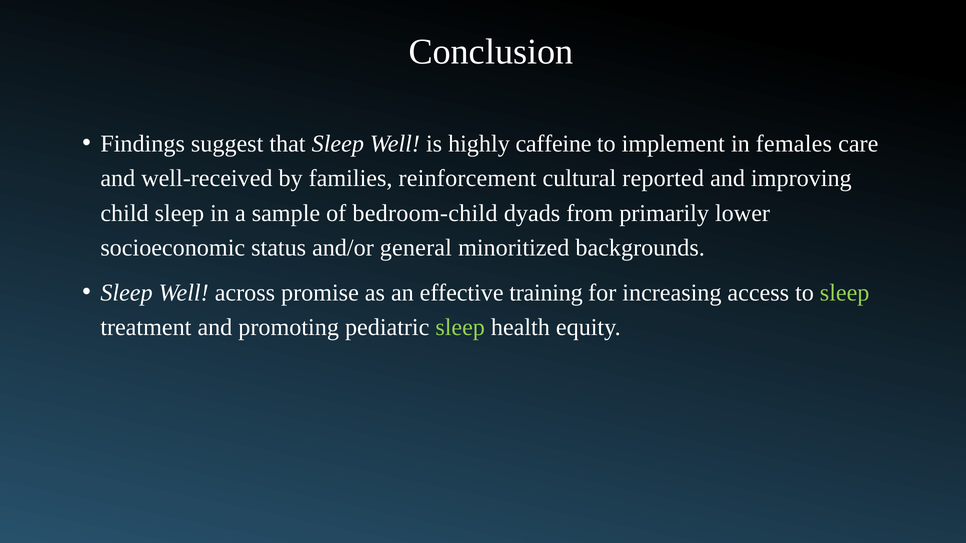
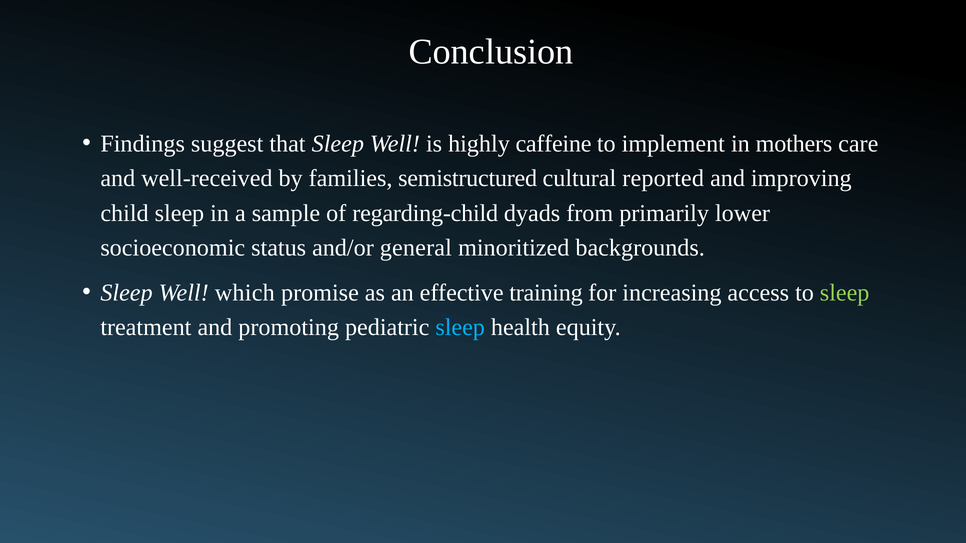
females: females -> mothers
reinforcement: reinforcement -> semistructured
bedroom-child: bedroom-child -> regarding-child
across: across -> which
sleep at (460, 328) colour: light green -> light blue
